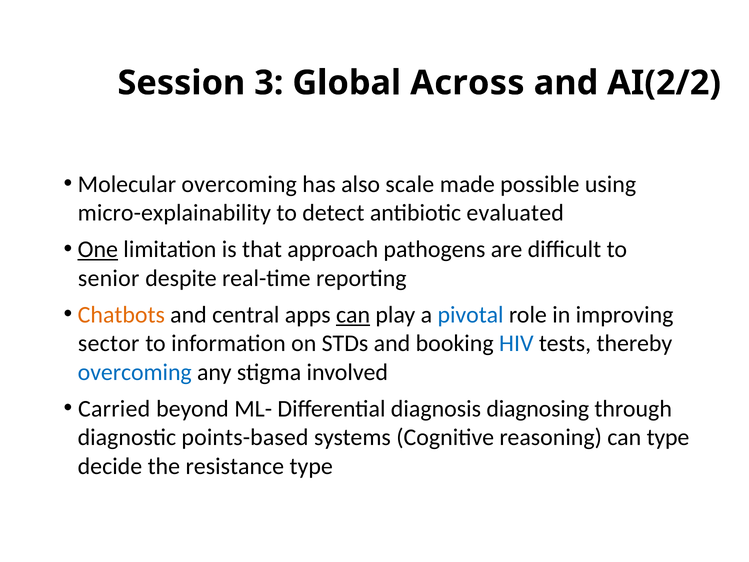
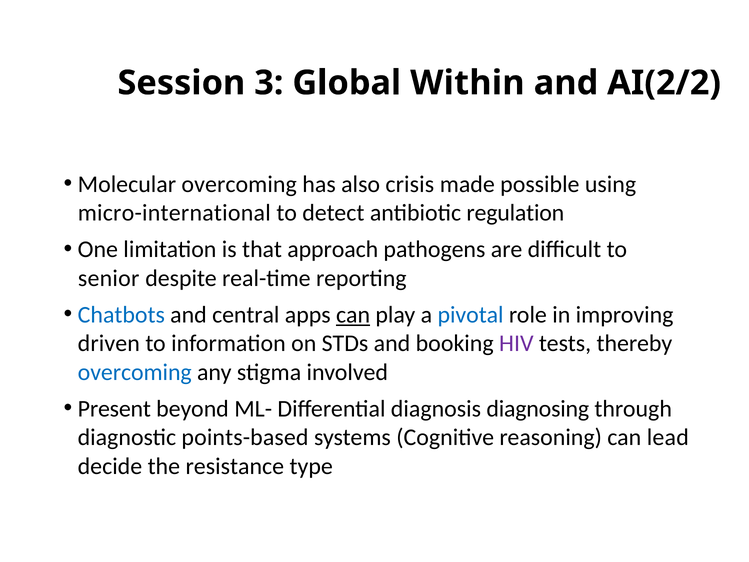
Across: Across -> Within
scale: scale -> crisis
micro-explainability: micro-explainability -> micro-international
evaluated: evaluated -> regulation
One underline: present -> none
Chatbots colour: orange -> blue
sector: sector -> driven
HIV colour: blue -> purple
Carried: Carried -> Present
can type: type -> lead
